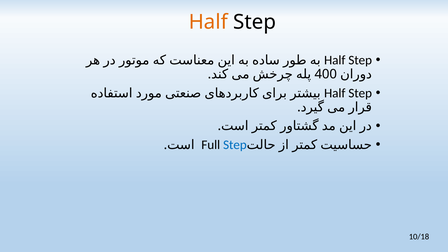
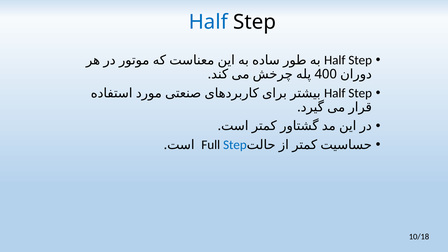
Half at (208, 22) colour: orange -> blue
